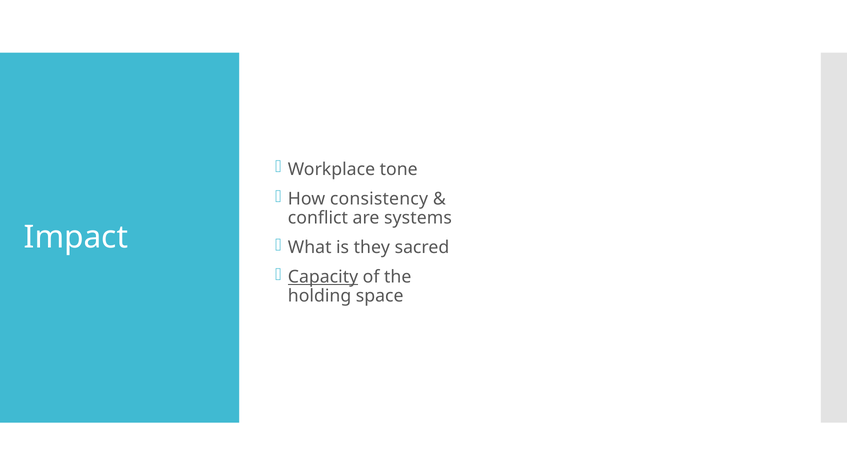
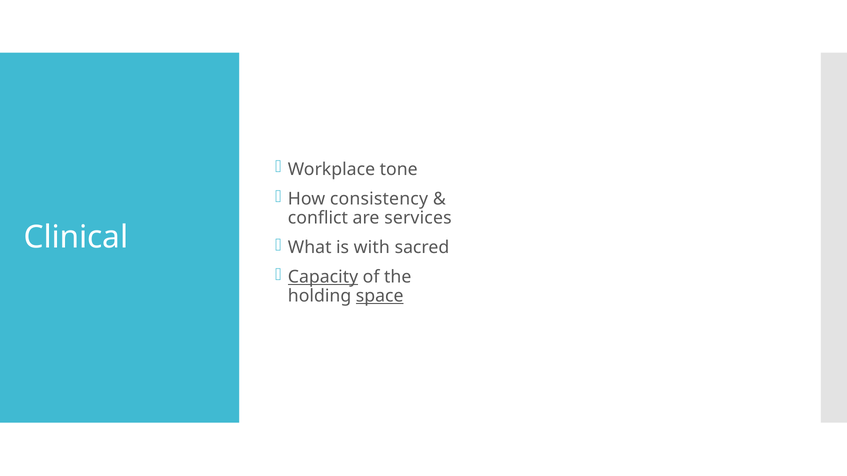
systems: systems -> services
Impact: Impact -> Clinical
they: they -> with
space underline: none -> present
